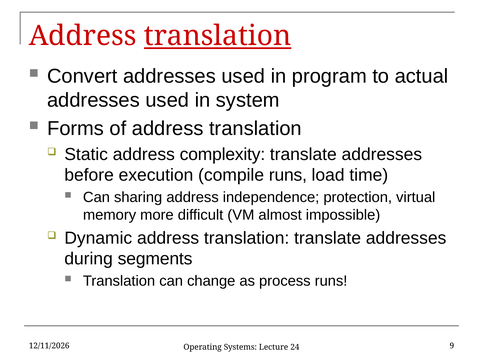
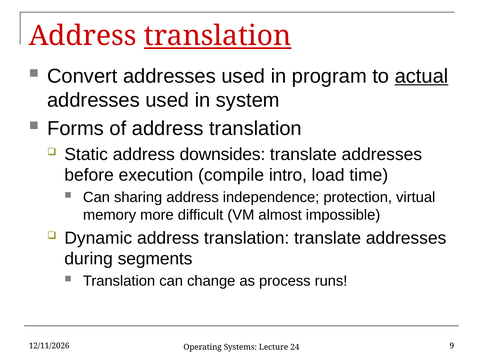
actual underline: none -> present
complexity: complexity -> downsides
compile runs: runs -> intro
